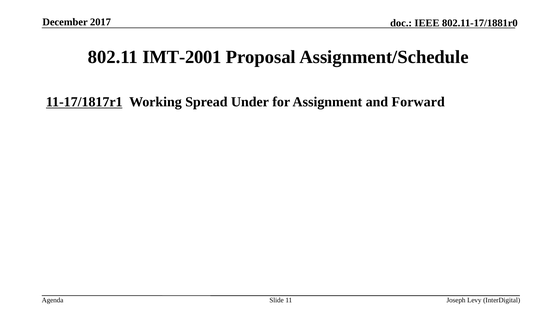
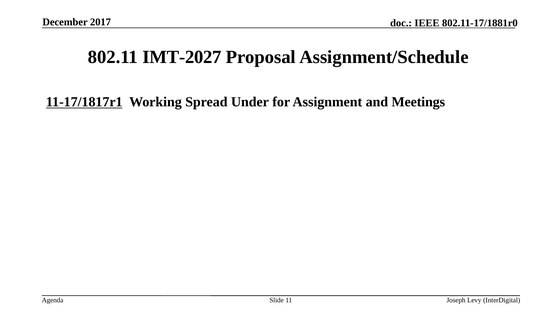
IMT-2001: IMT-2001 -> IMT-2027
Forward: Forward -> Meetings
